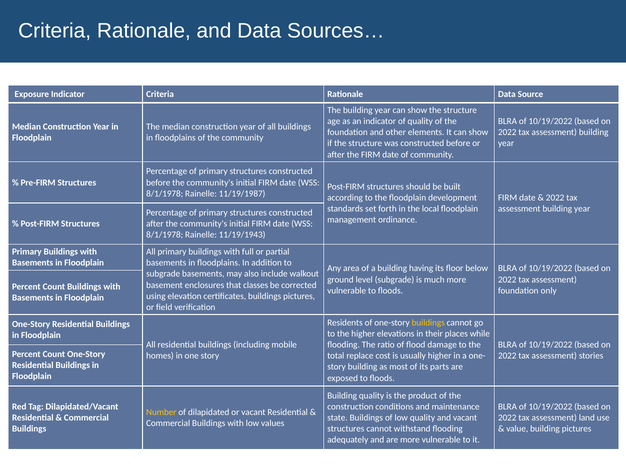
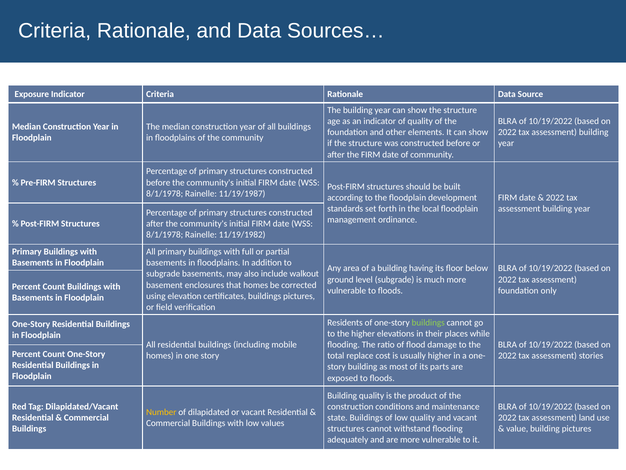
11/19/1943: 11/19/1943 -> 11/19/1982
that classes: classes -> homes
buildings at (428, 322) colour: yellow -> light green
